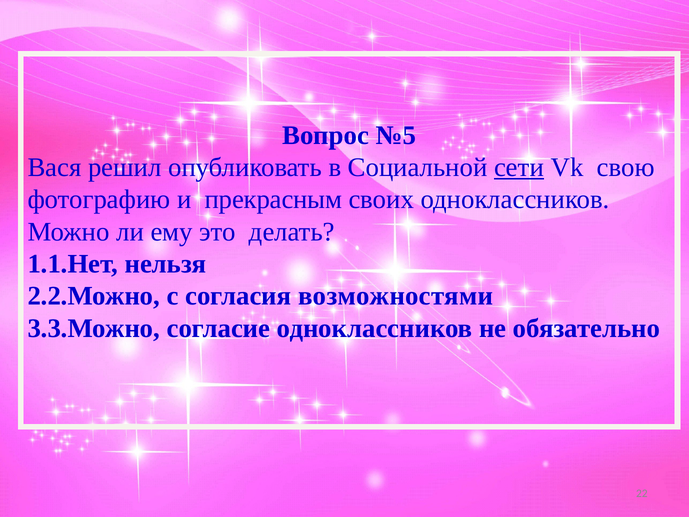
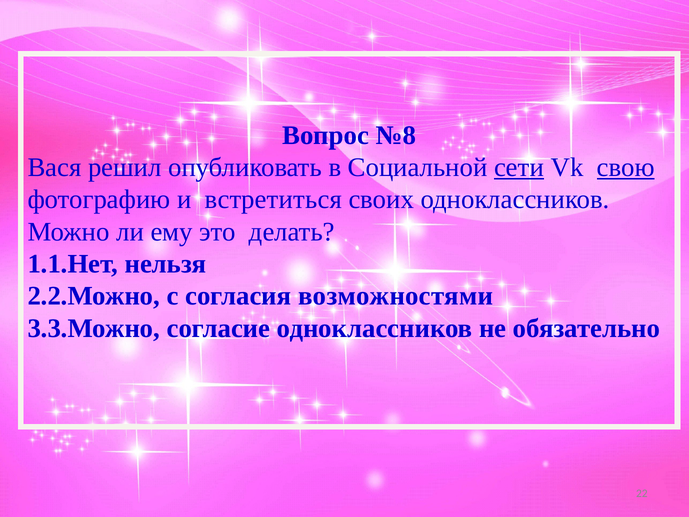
№5: №5 -> №8
свою underline: none -> present
прекрасным: прекрасным -> встретиться
